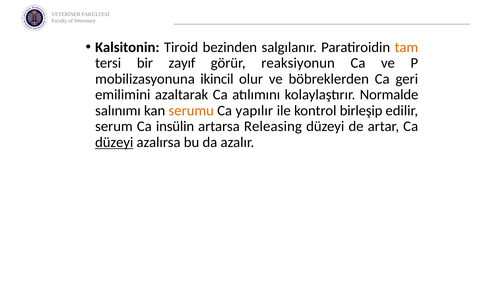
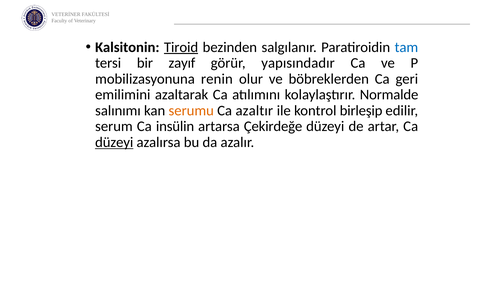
Tiroid underline: none -> present
tam colour: orange -> blue
reaksiyonun: reaksiyonun -> yapısındadır
ikincil: ikincil -> renin
yapılır: yapılır -> azaltır
Releasing: Releasing -> Çekirdeğe
